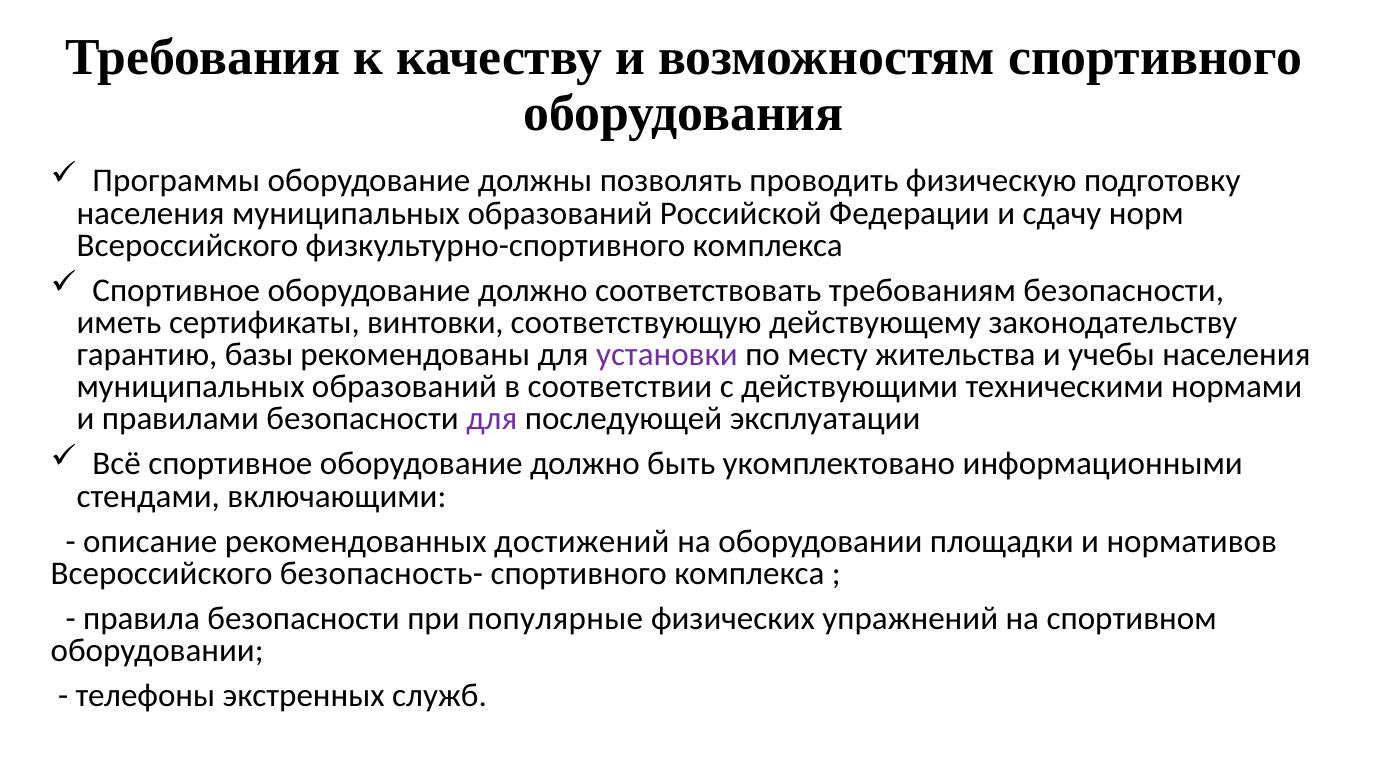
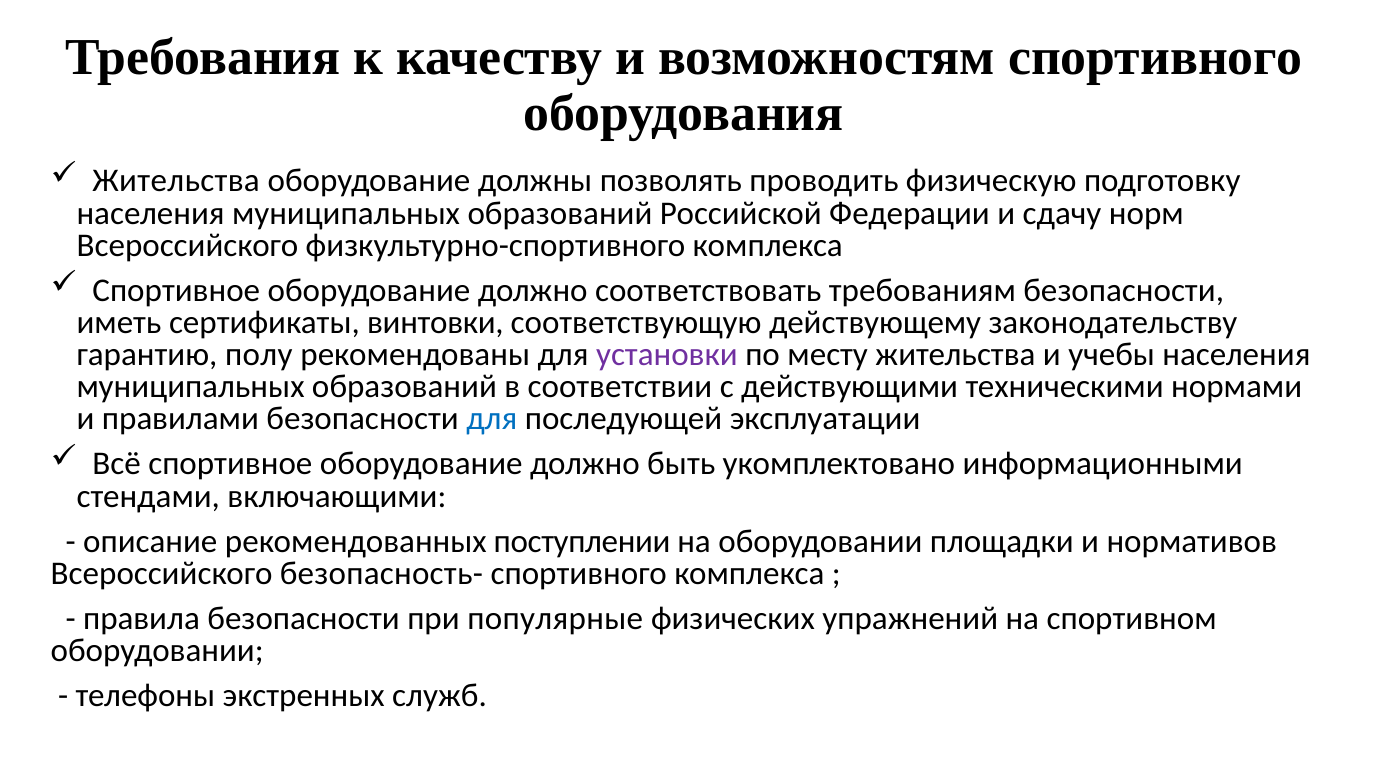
Программы at (176, 181): Программы -> Жительства
базы: базы -> полу
для at (492, 419) colour: purple -> blue
достижений: достижений -> поступлении
